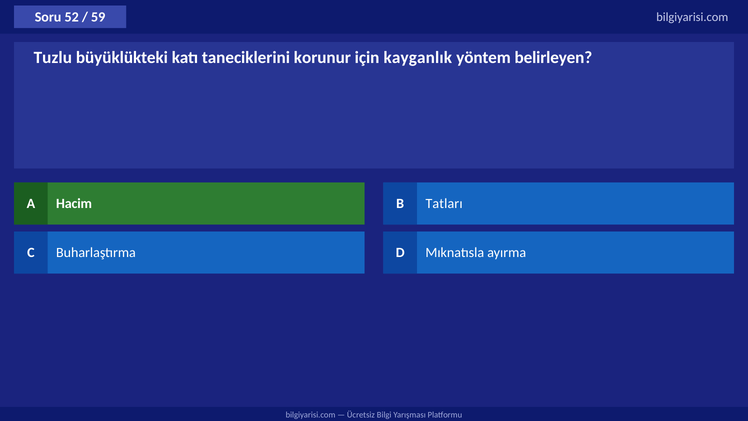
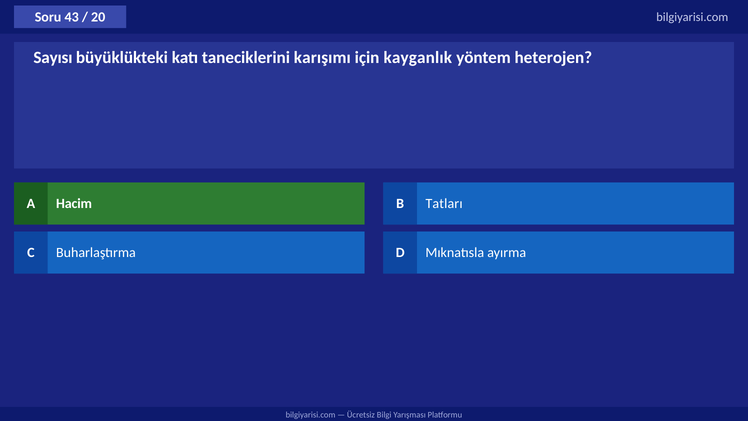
52: 52 -> 43
59: 59 -> 20
Tuzlu: Tuzlu -> Sayısı
korunur: korunur -> karışımı
belirleyen: belirleyen -> heterojen
